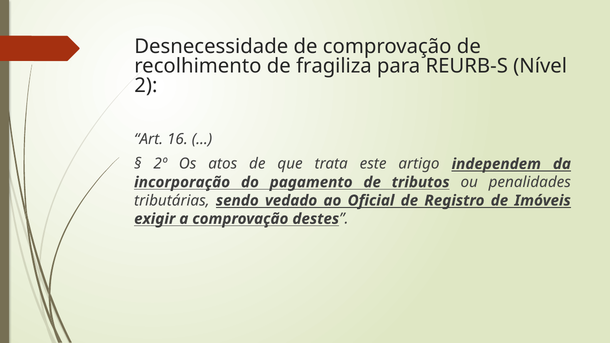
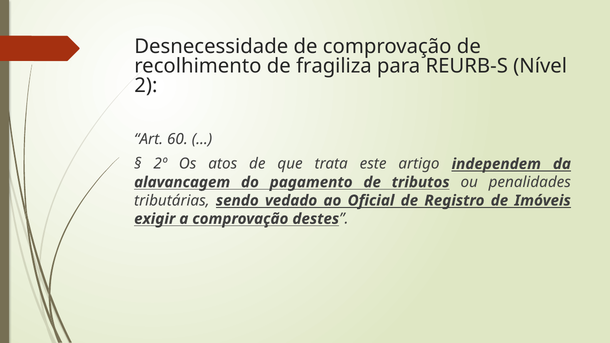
16: 16 -> 60
incorporação: incorporação -> alavancagem
